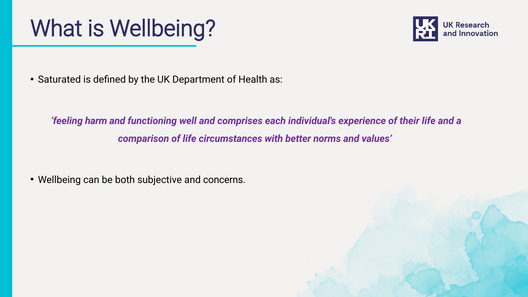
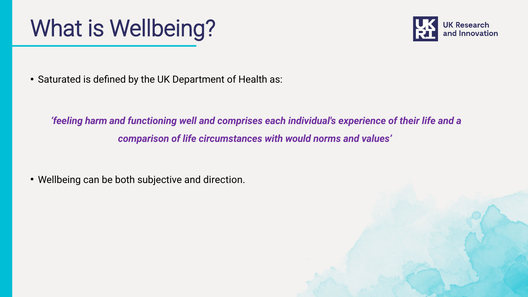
better: better -> would
concerns: concerns -> direction
